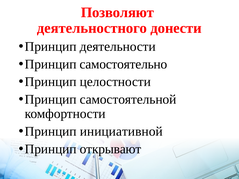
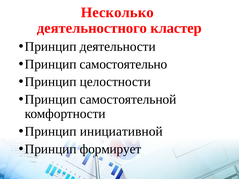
Позволяют: Позволяют -> Несколько
донести: донести -> кластер
открывают: открывают -> формирует
